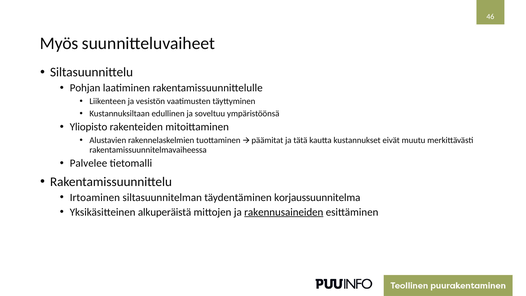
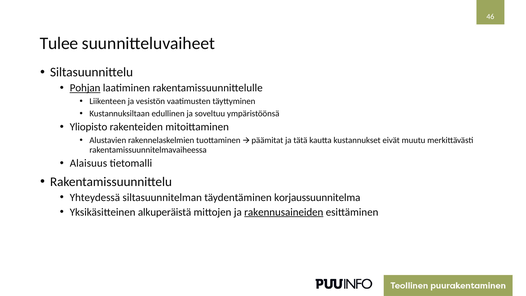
Myös: Myös -> Tulee
Pohjan underline: none -> present
Palvelee: Palvelee -> Alaisuus
Irtoaminen: Irtoaminen -> Yhteydessä
